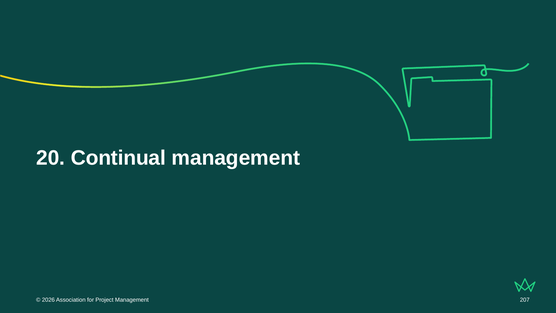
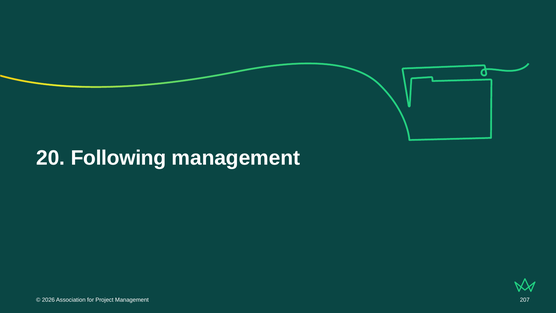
Continual: Continual -> Following
